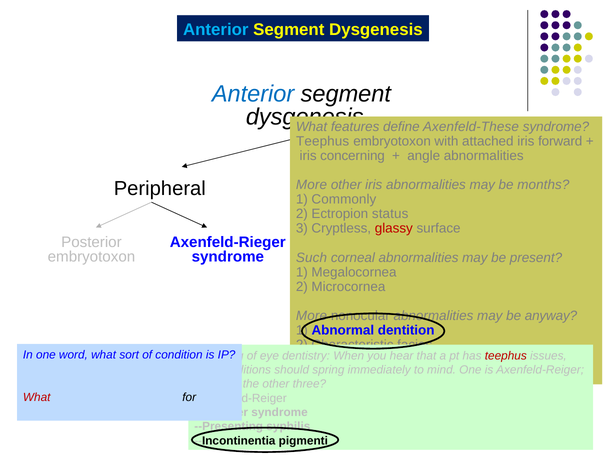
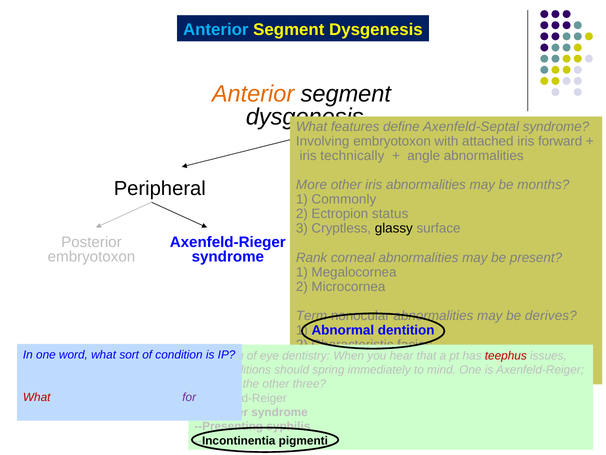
Anterior at (253, 94) colour: blue -> orange
Axenfeld-These: Axenfeld-These -> Axenfeld-Septal
Teephus at (323, 141): Teephus -> Involving
concerning: concerning -> technically
glassy colour: red -> black
Such: Such -> Rank
More at (311, 315): More -> Term
anyway: anyway -> derives
for colour: black -> purple
